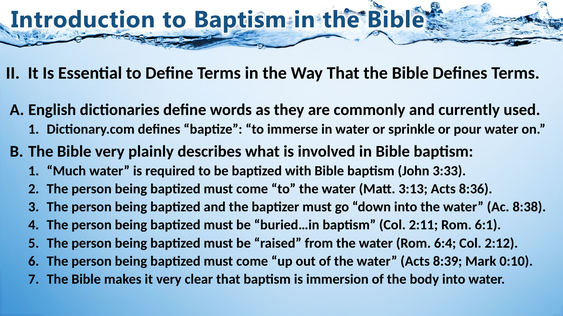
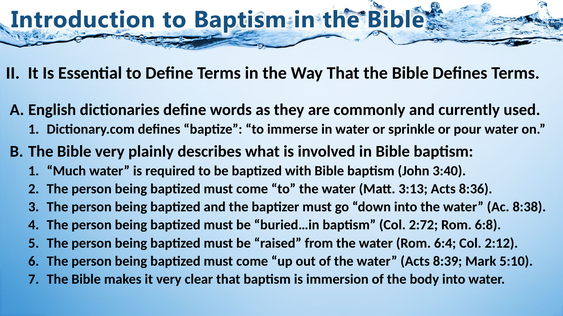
3:33: 3:33 -> 3:40
2:11: 2:11 -> 2:72
6:1: 6:1 -> 6:8
0:10: 0:10 -> 5:10
